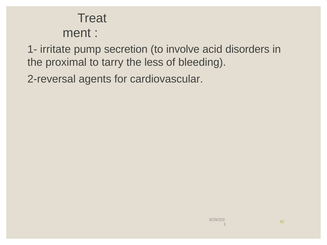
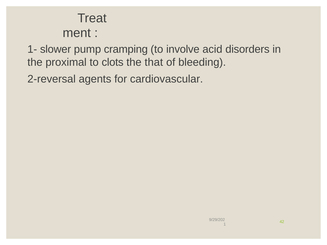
irritate: irritate -> slower
secretion: secretion -> cramping
tarry: tarry -> clots
less: less -> that
